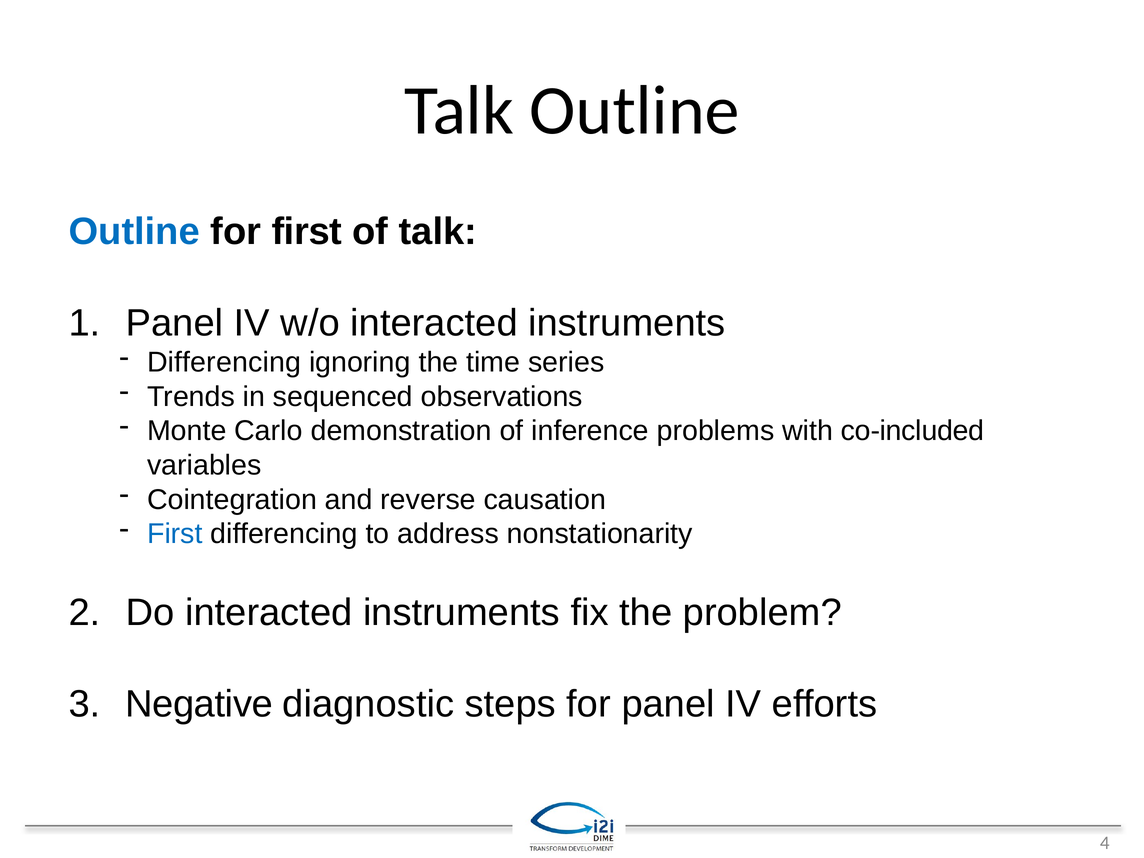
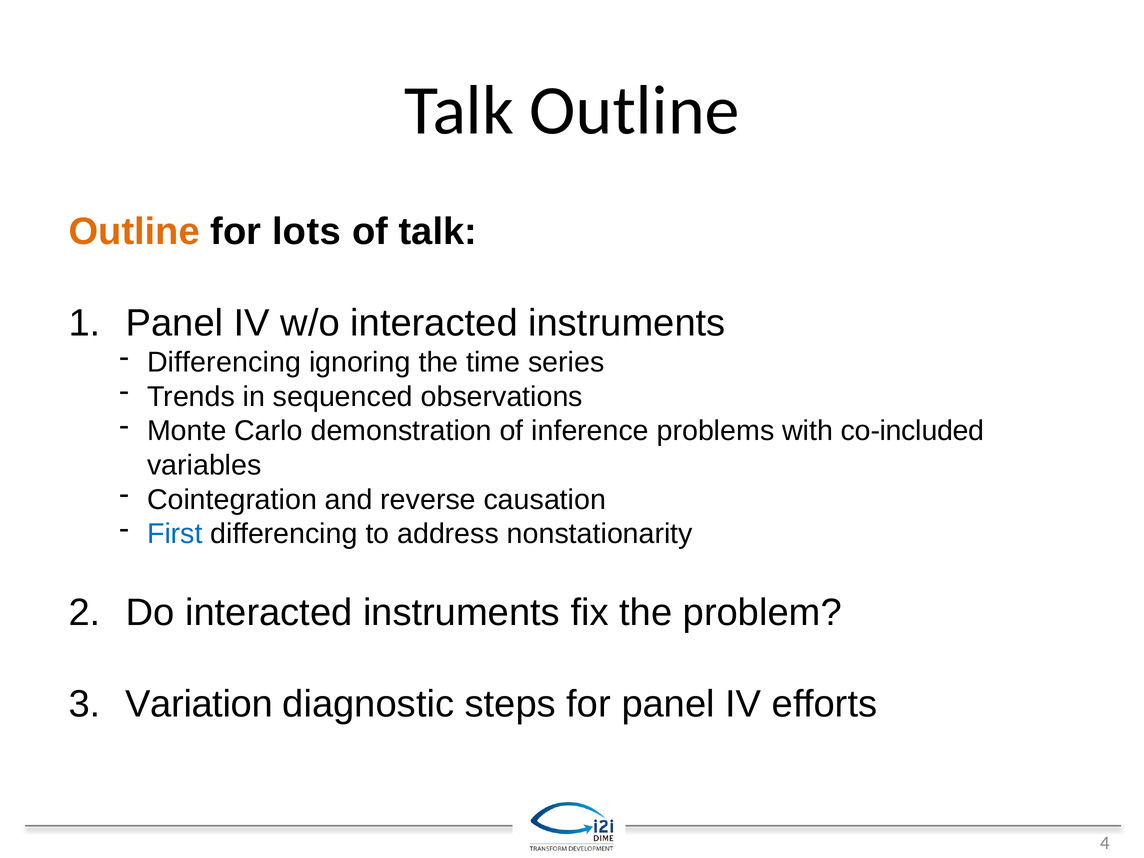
Outline at (134, 231) colour: blue -> orange
for first: first -> lots
Negative: Negative -> Variation
